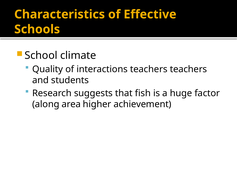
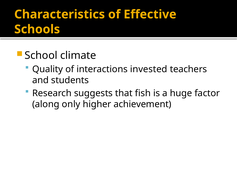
interactions teachers: teachers -> invested
area: area -> only
